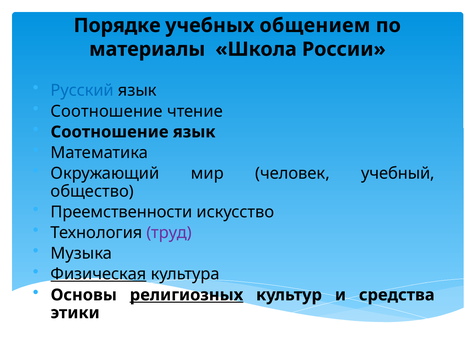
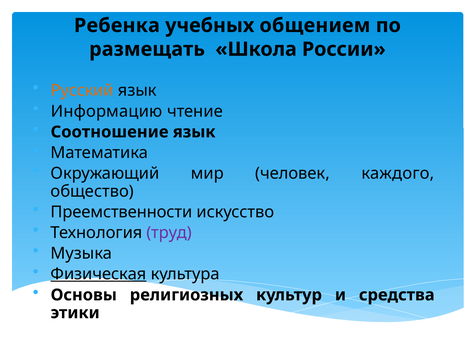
Порядке: Порядке -> Ребенка
материалы: материалы -> размещать
Русский colour: blue -> orange
Соотношение at (107, 111): Соотношение -> Информацию
учебный: учебный -> каждого
религиозных underline: present -> none
